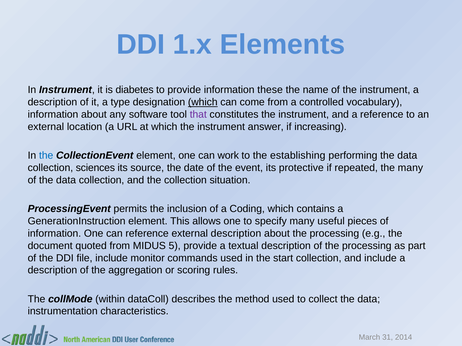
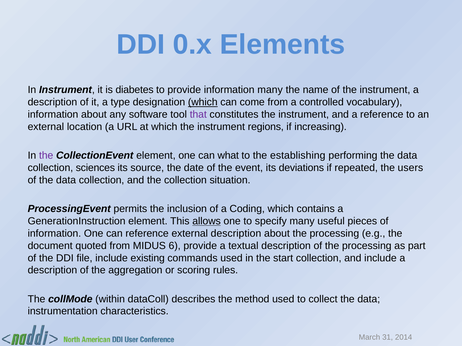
1.x: 1.x -> 0.x
information these: these -> many
answer: answer -> regions
the at (46, 156) colour: blue -> purple
work: work -> what
protective: protective -> deviations
the many: many -> users
allows underline: none -> present
5: 5 -> 6
monitor: monitor -> existing
